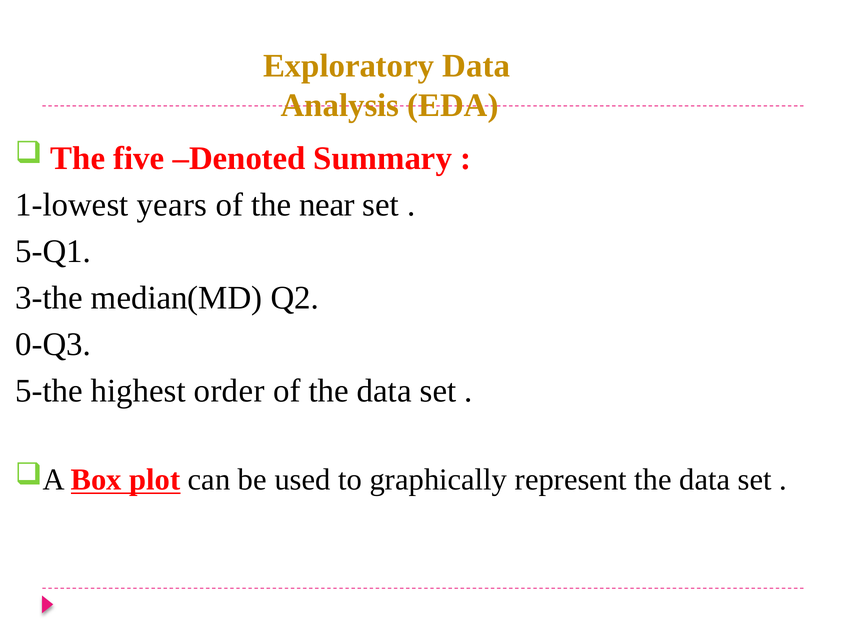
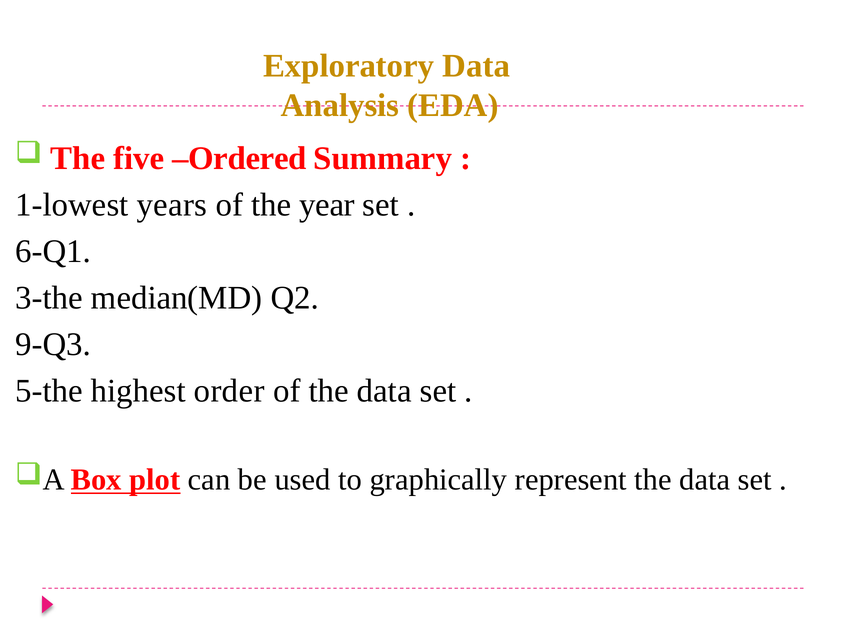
Denoted: Denoted -> Ordered
near: near -> year
5-Q1: 5-Q1 -> 6-Q1
0-Q3: 0-Q3 -> 9-Q3
